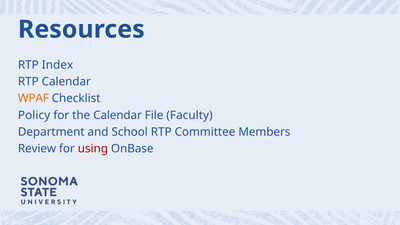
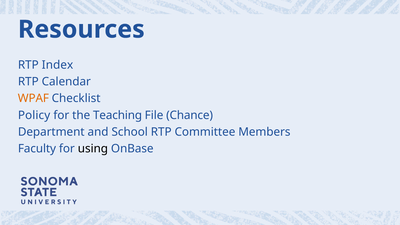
the Calendar: Calendar -> Teaching
Faculty: Faculty -> Chance
Review: Review -> Faculty
using colour: red -> black
